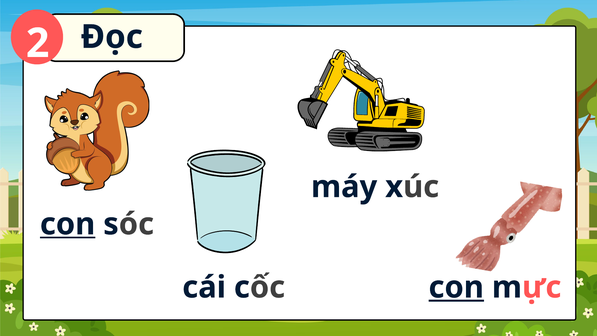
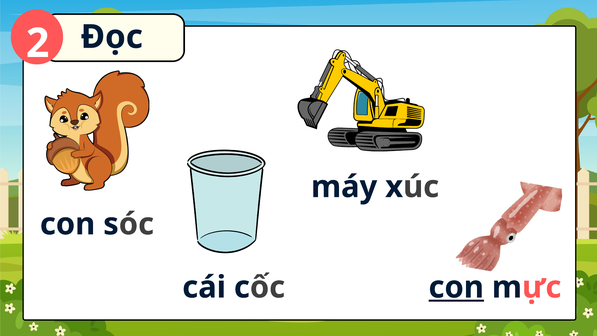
con at (68, 224) underline: present -> none
